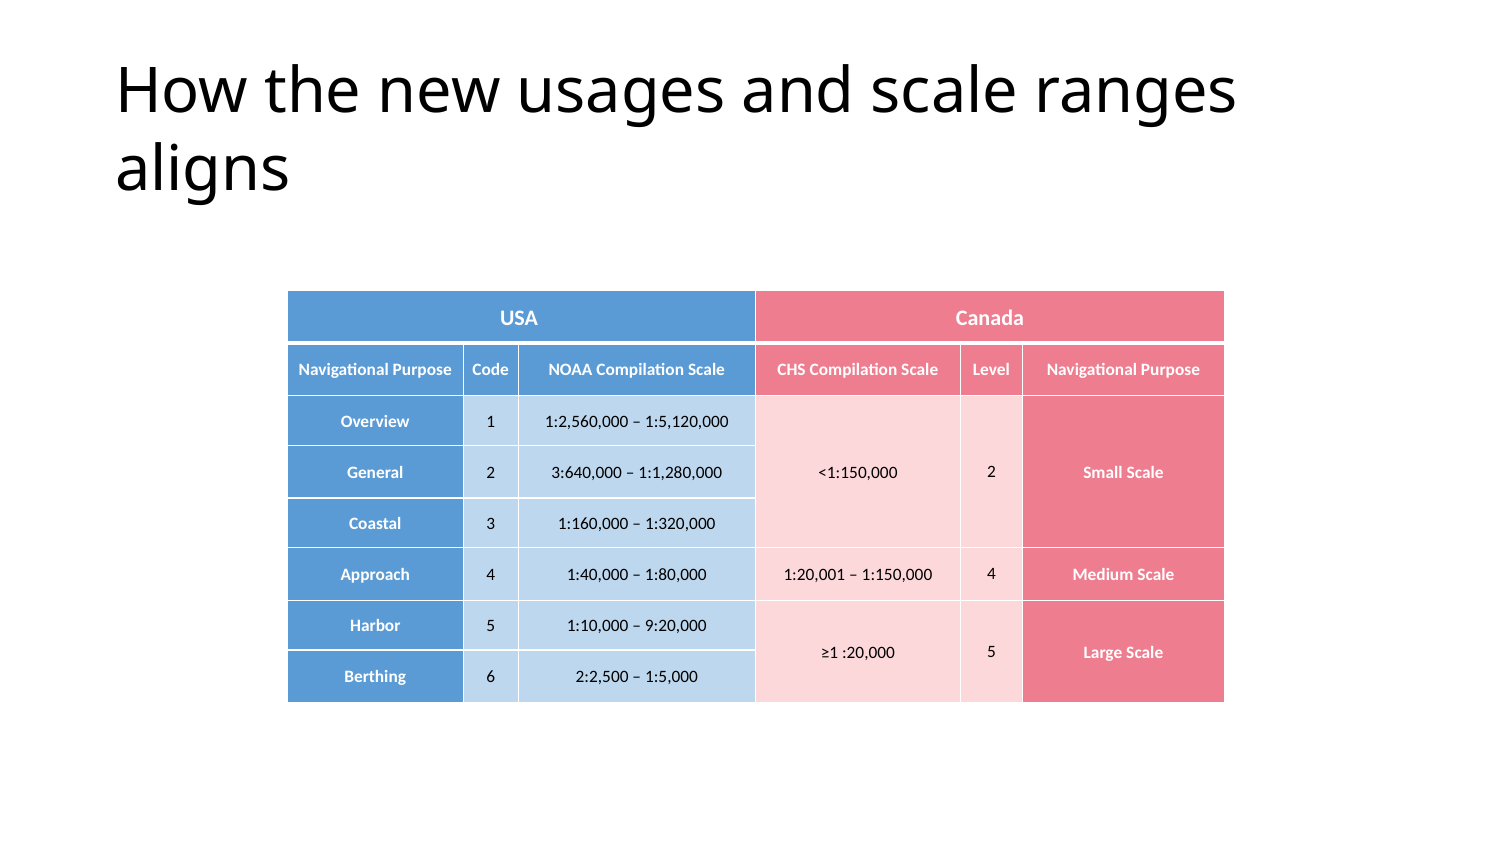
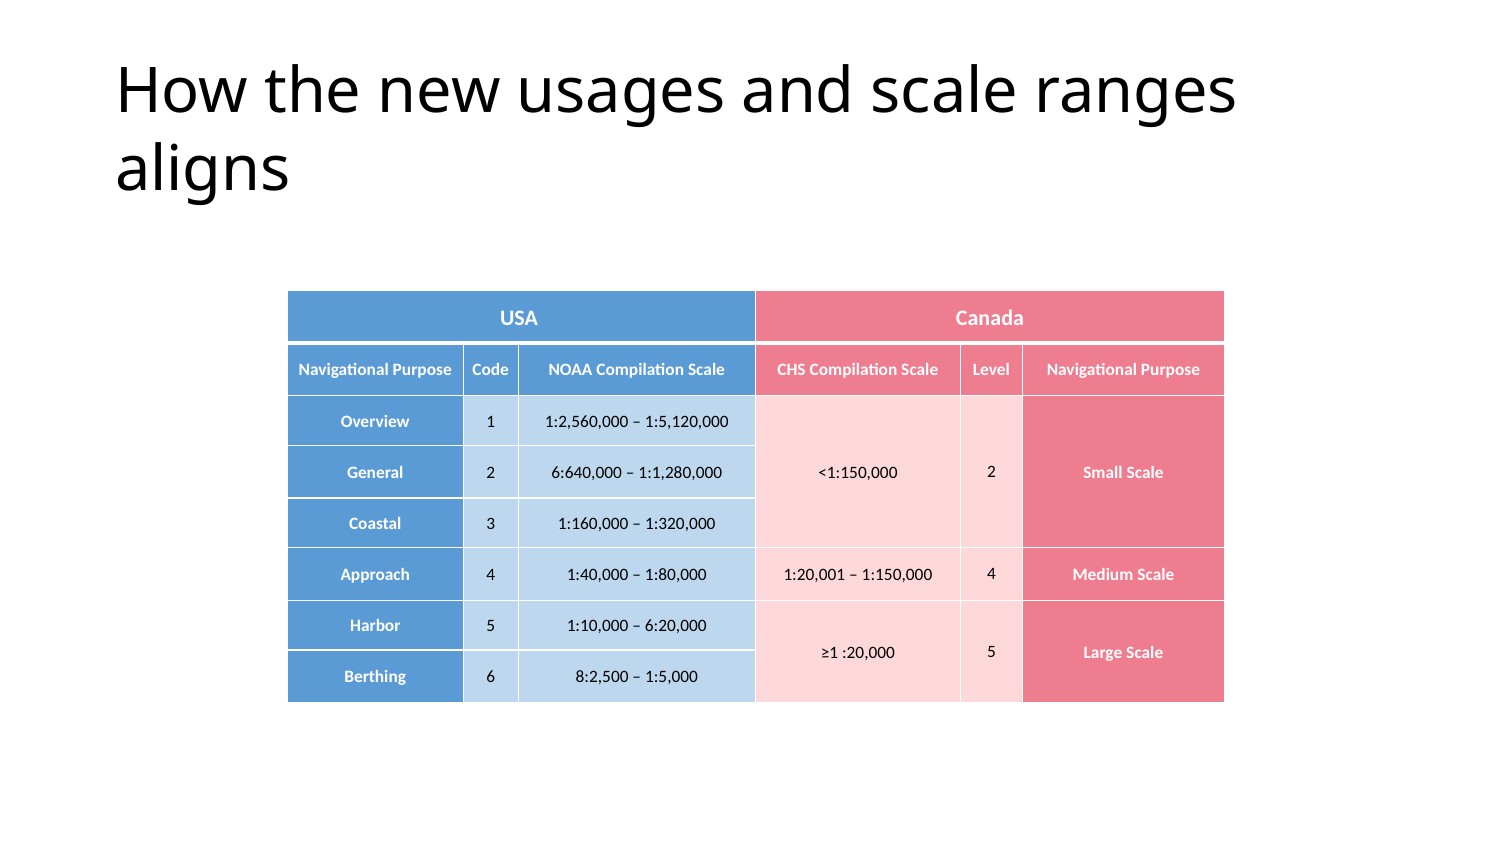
3:640,000: 3:640,000 -> 6:640,000
9:20,000: 9:20,000 -> 6:20,000
2:2,500: 2:2,500 -> 8:2,500
